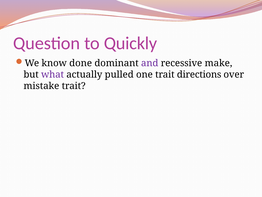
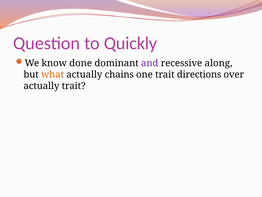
make: make -> along
what colour: purple -> orange
pulled: pulled -> chains
mistake at (41, 86): mistake -> actually
